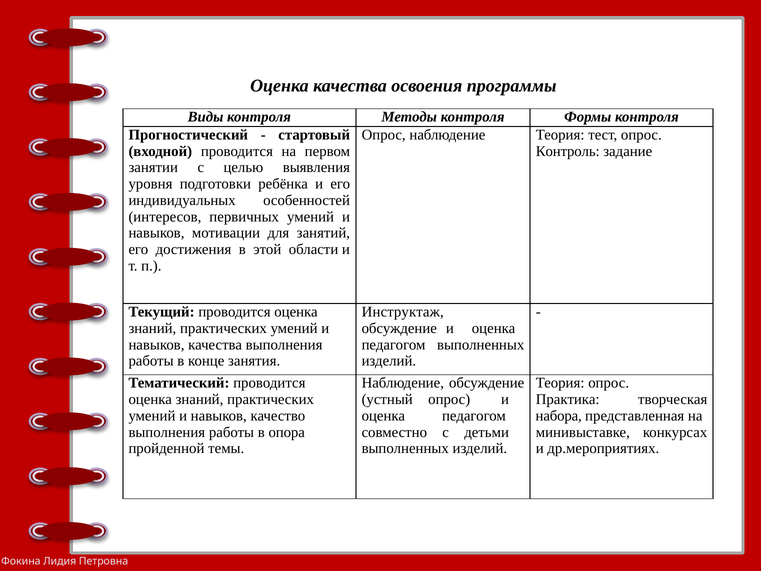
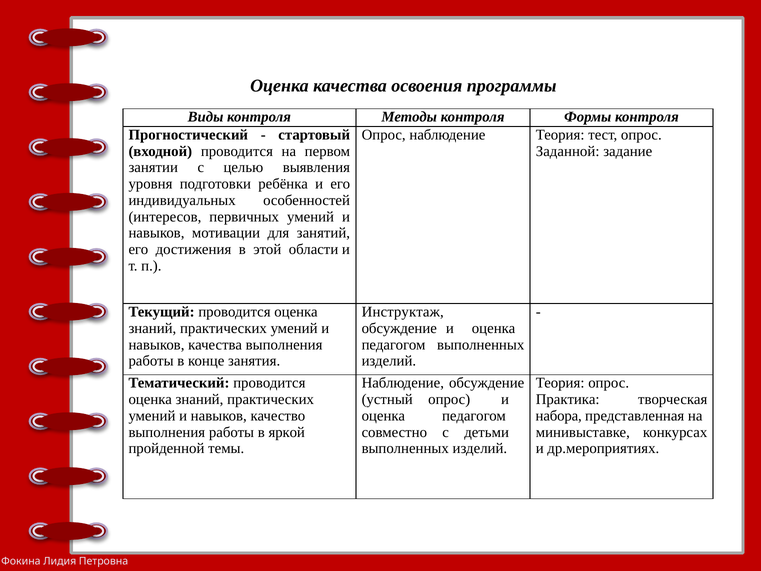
Контроль: Контроль -> Заданной
опора: опора -> яркой
